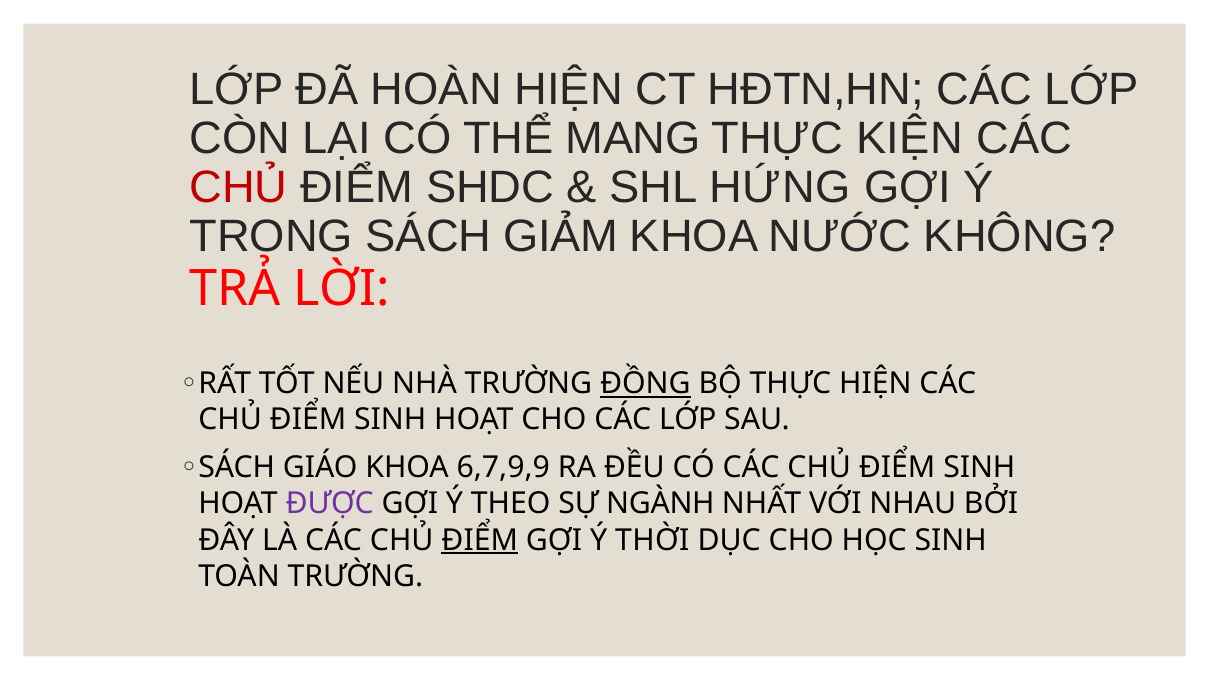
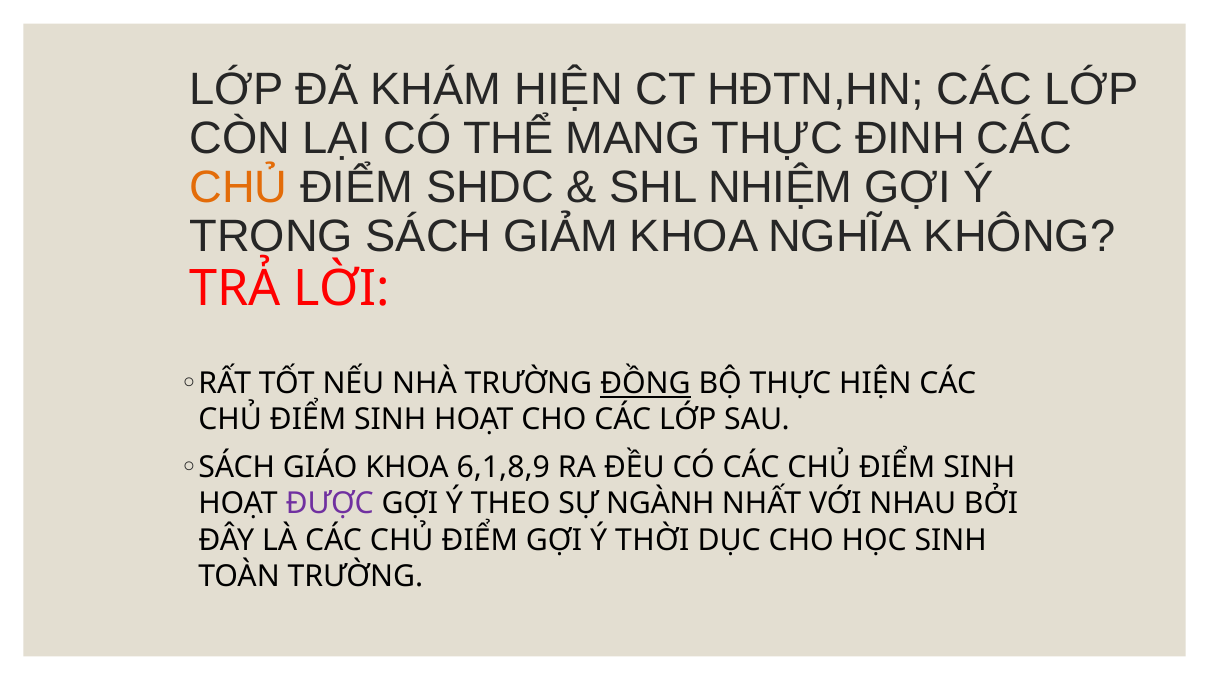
HOÀN: HOÀN -> KHÁM
KIỆN: KIỆN -> ĐINH
CHỦ at (239, 188) colour: red -> orange
HỨNG: HỨNG -> NHIỆM
NƯỚC: NƯỚC -> NGHĨA
6,7,9,9: 6,7,9,9 -> 6,1,8,9
ĐIỂM at (480, 540) underline: present -> none
